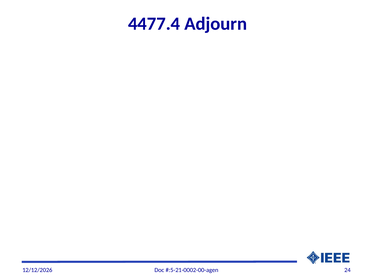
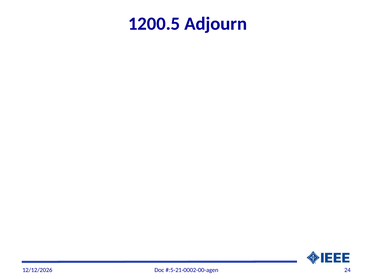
4477.4: 4477.4 -> 1200.5
